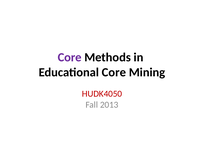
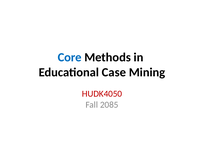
Core at (70, 57) colour: purple -> blue
Educational Core: Core -> Case
2013: 2013 -> 2085
